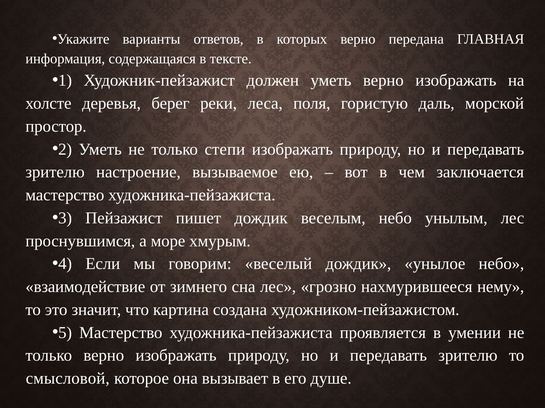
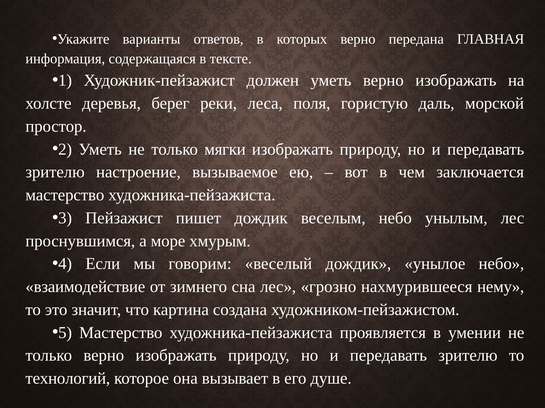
степи: степи -> мягки
смысловой: смысловой -> технологий
